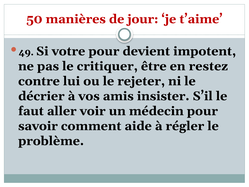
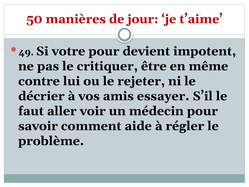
restez: restez -> même
insister: insister -> essayer
